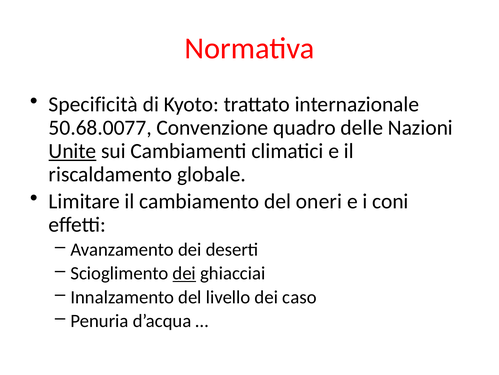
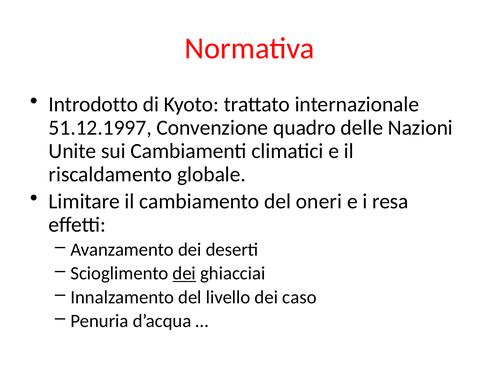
Specificità: Specificità -> Introdotto
50.68.0077: 50.68.0077 -> 51.12.1997
Unite underline: present -> none
coni: coni -> resa
